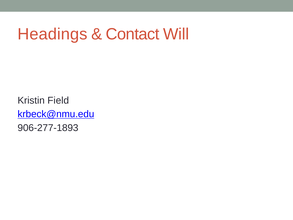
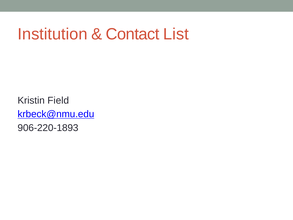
Headings: Headings -> Institution
Will: Will -> List
906-277-1893: 906-277-1893 -> 906-220-1893
